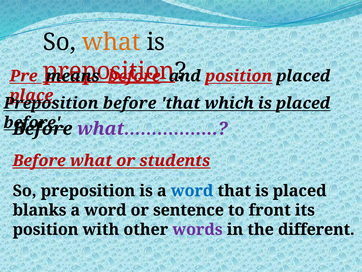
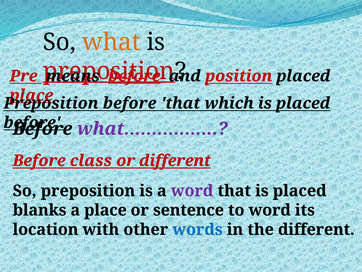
Before what: what -> class
or students: students -> different
word at (192, 191) colour: blue -> purple
word at (105, 210): word -> place
to front: front -> word
position at (46, 229): position -> location
words colour: purple -> blue
